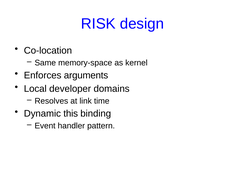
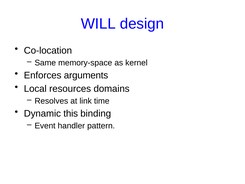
RISK: RISK -> WILL
developer: developer -> resources
